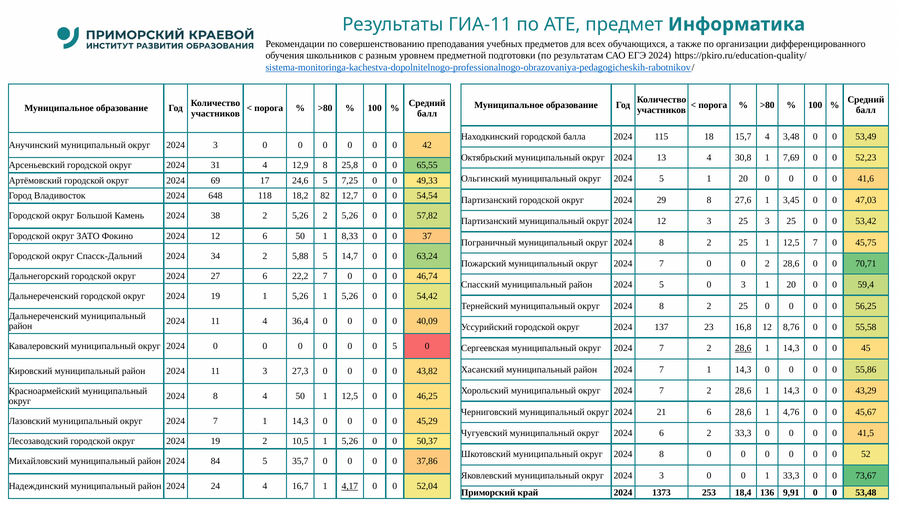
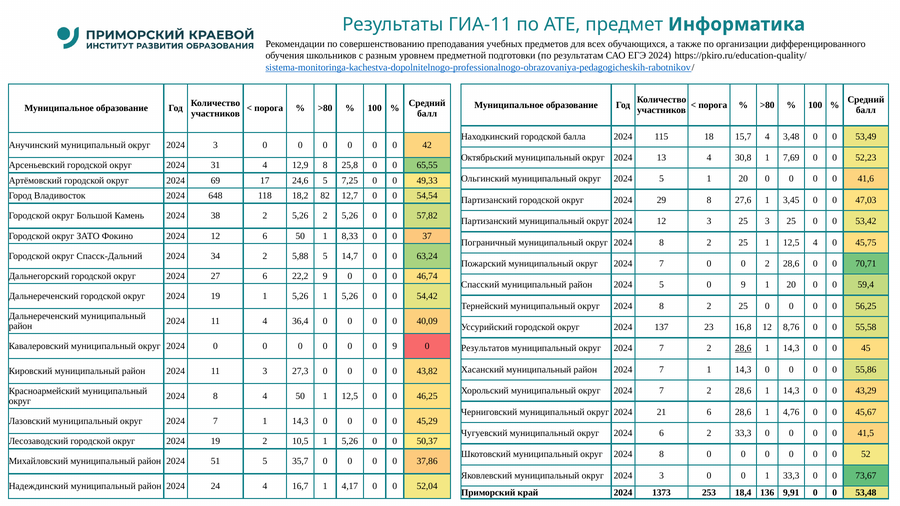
12,5 7: 7 -> 4
22,2 7: 7 -> 9
5 0 3: 3 -> 9
0 0 5: 5 -> 9
Сергеевская: Сергеевская -> Результатов
84: 84 -> 51
4,17 underline: present -> none
